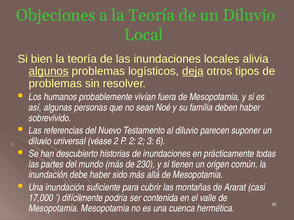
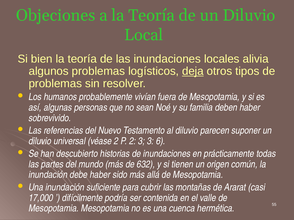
algunos underline: present -> none
2 2: 2 -> 3
230: 230 -> 632
